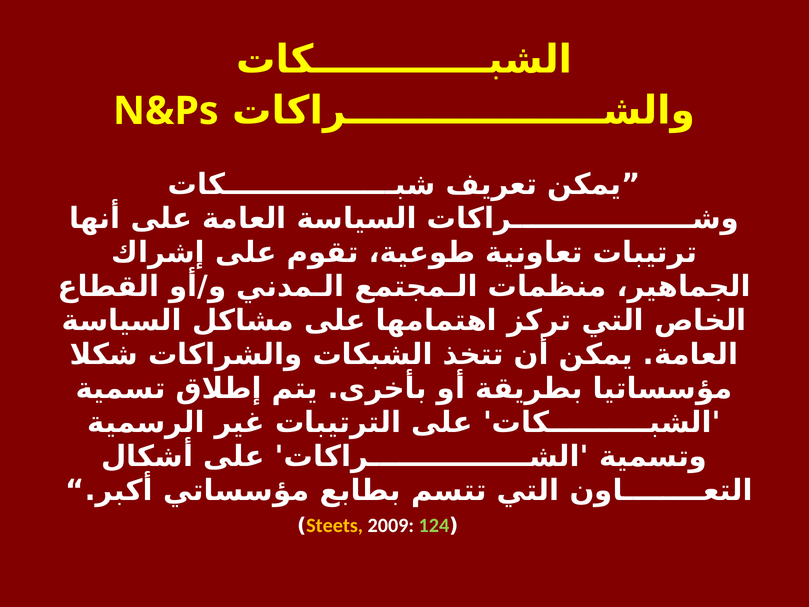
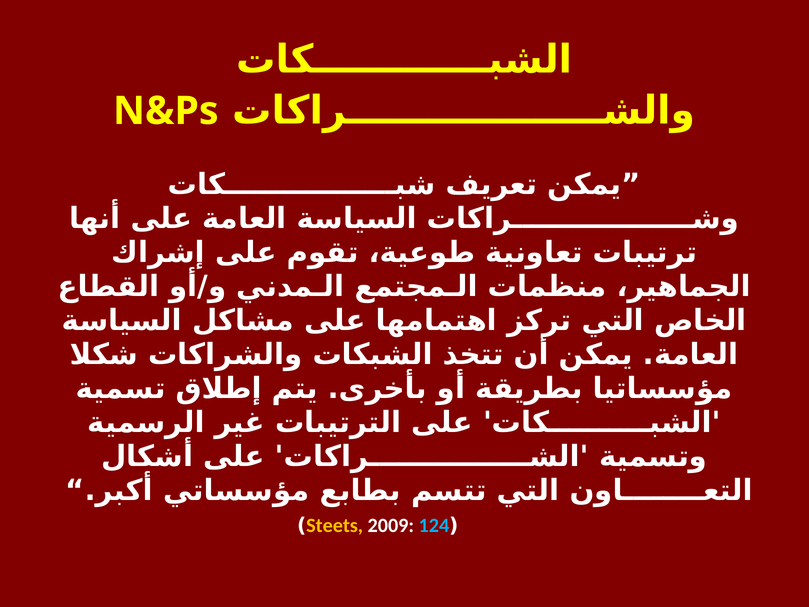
124 colour: light green -> light blue
